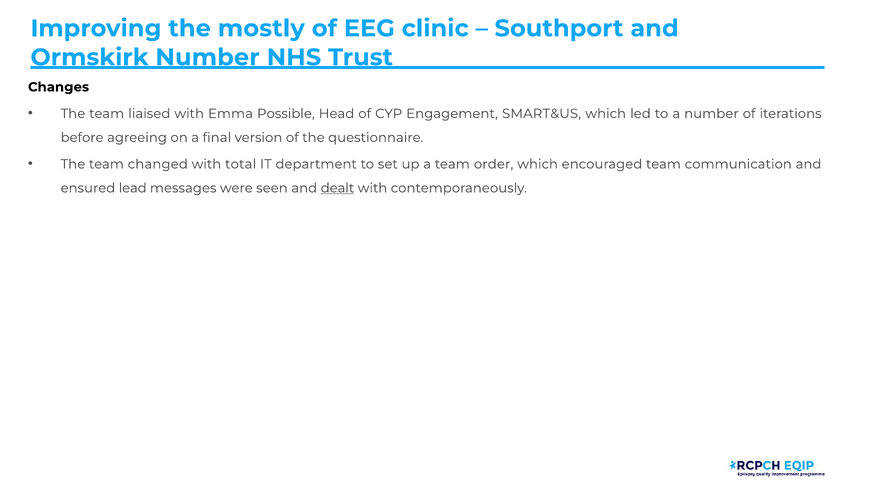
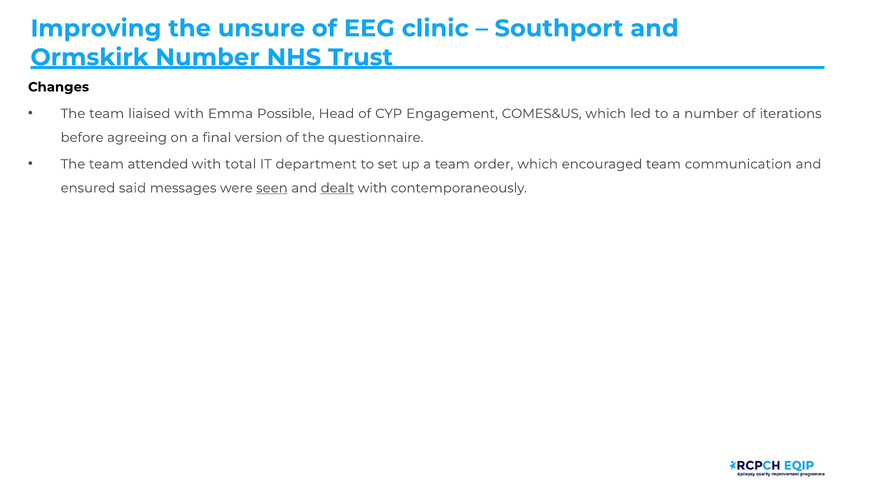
mostly: mostly -> unsure
SMART&US: SMART&US -> COMES&US
changed: changed -> attended
lead: lead -> said
seen underline: none -> present
